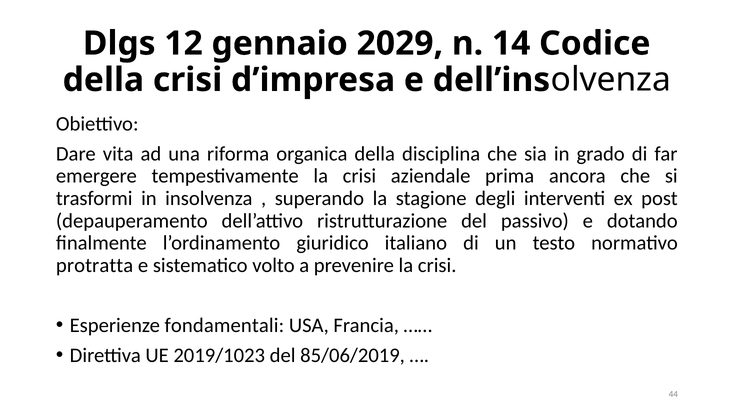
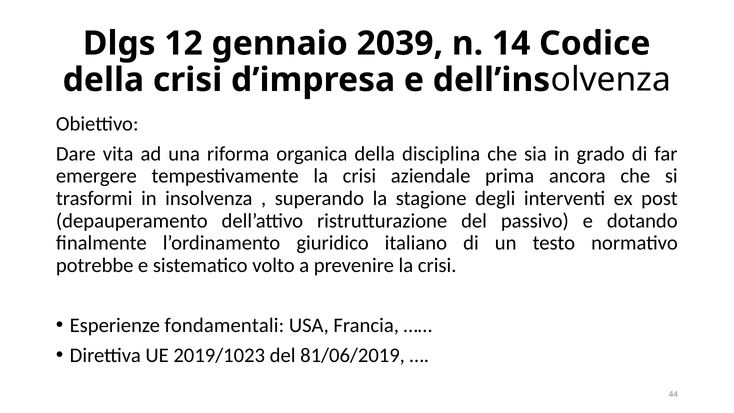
2029: 2029 -> 2039
protratta: protratta -> potrebbe
85/06/2019: 85/06/2019 -> 81/06/2019
